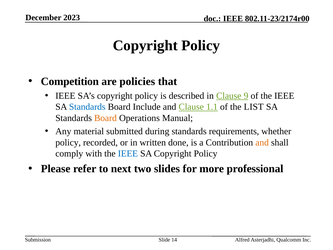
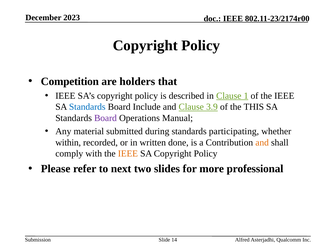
policies: policies -> holders
9: 9 -> 1
1.1: 1.1 -> 3.9
LIST: LIST -> THIS
Board at (105, 118) colour: orange -> purple
requirements: requirements -> participating
policy at (68, 142): policy -> within
IEEE at (128, 153) colour: blue -> orange
